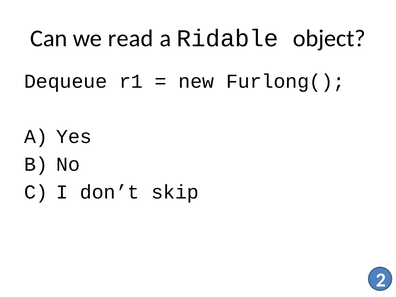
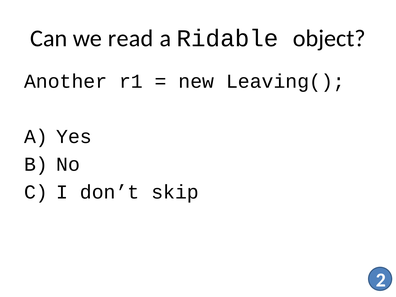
Dequeue: Dequeue -> Another
Furlong(: Furlong( -> Leaving(
